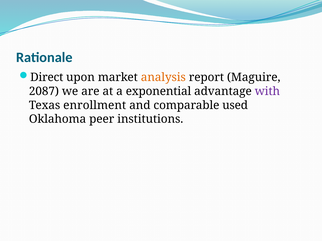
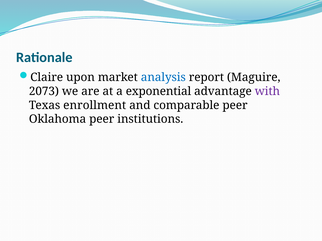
Direct: Direct -> Claire
analysis colour: orange -> blue
2087: 2087 -> 2073
comparable used: used -> peer
